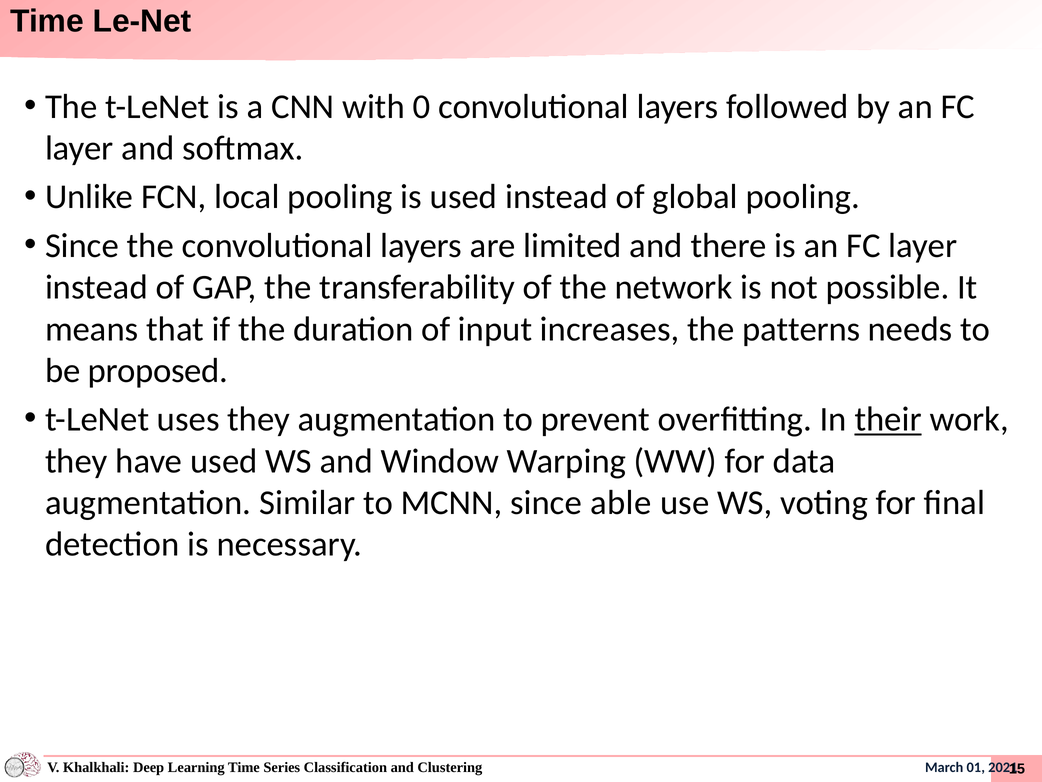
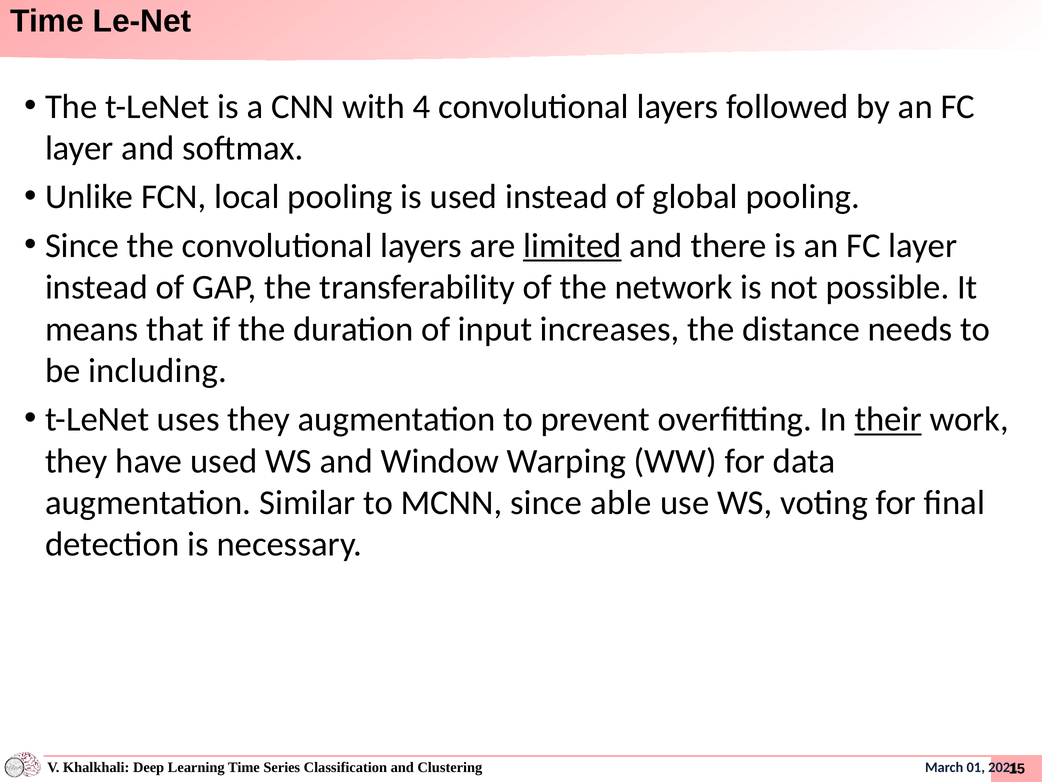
0: 0 -> 4
limited underline: none -> present
patterns: patterns -> distance
proposed: proposed -> including
